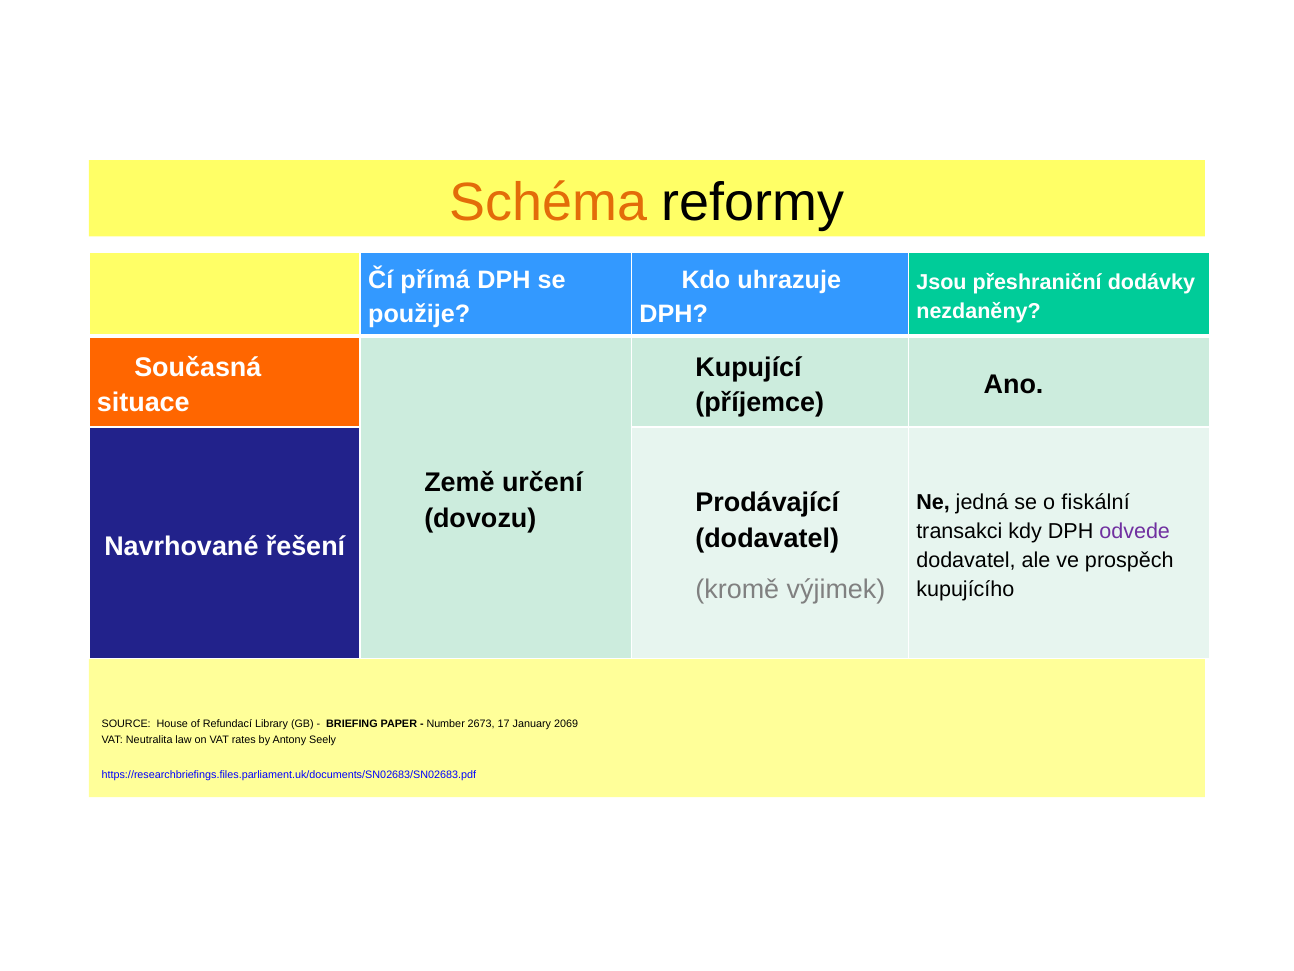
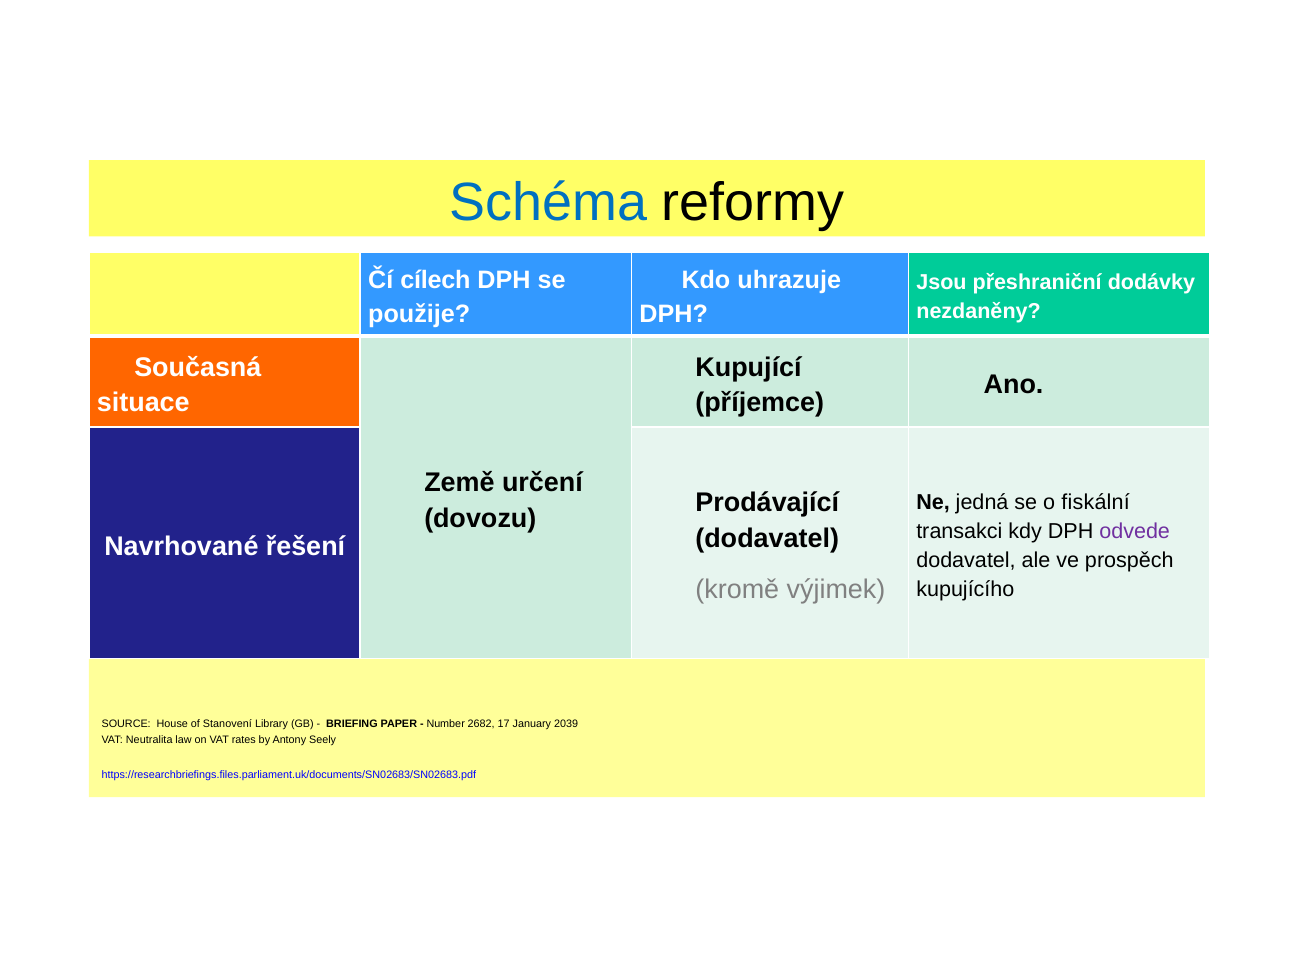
Schéma colour: orange -> blue
přímá: přímá -> cílech
Refundací: Refundací -> Stanovení
2673: 2673 -> 2682
2069: 2069 -> 2039
